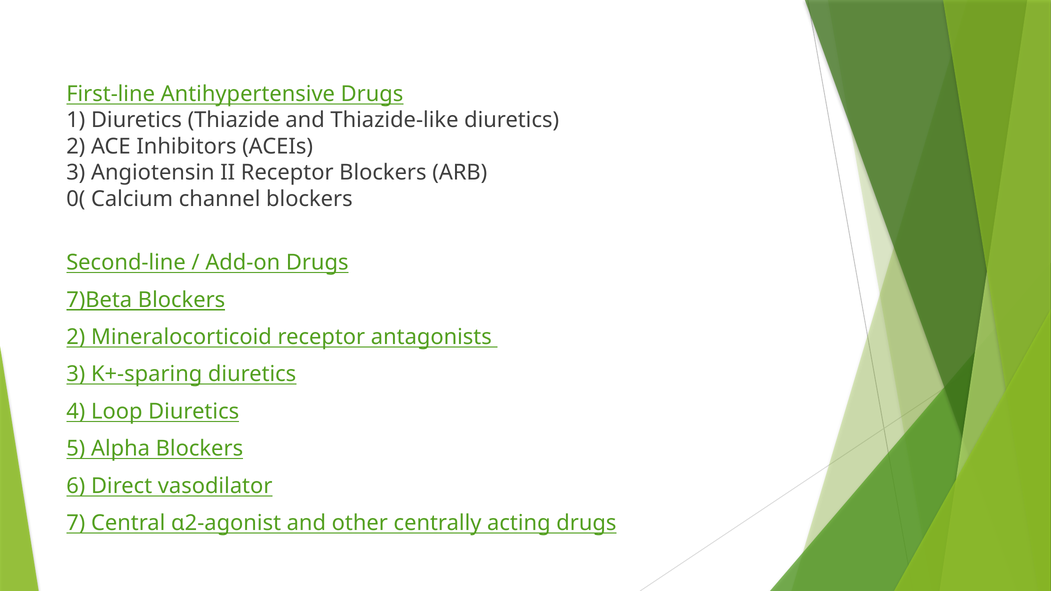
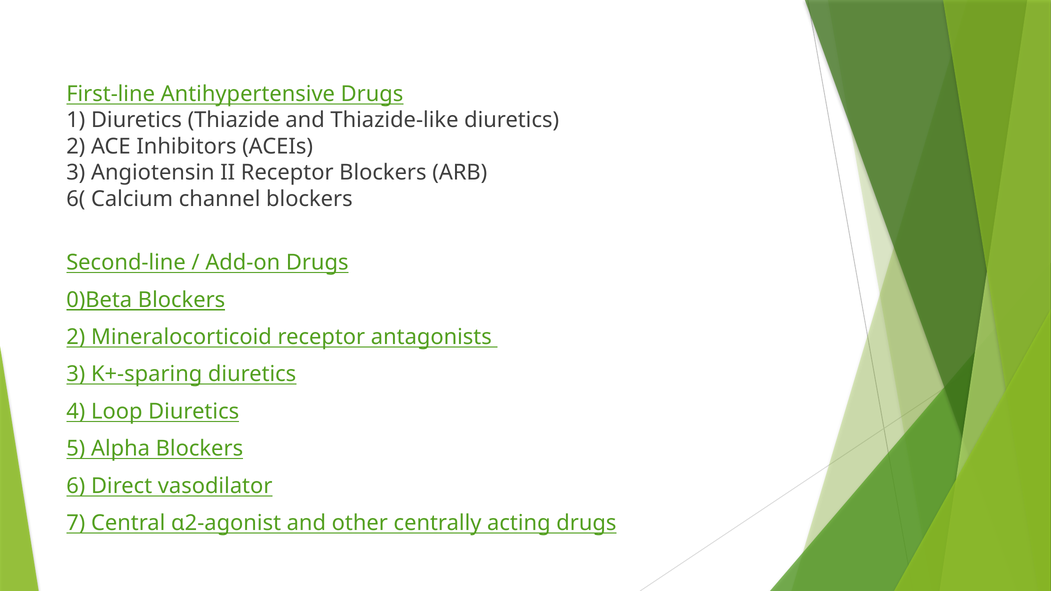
0(: 0( -> 6(
7)Beta: 7)Beta -> 0)Beta
